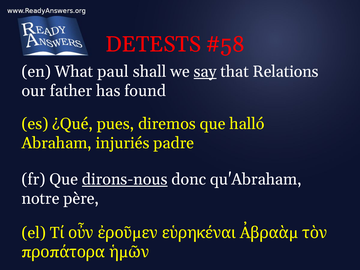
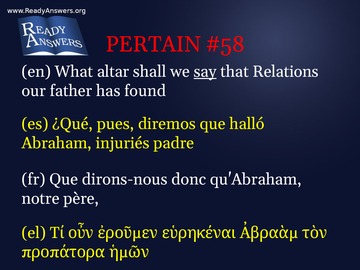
DETESTS: DETESTS -> PERTAIN
paul: paul -> altar
dirons-nous underline: present -> none
